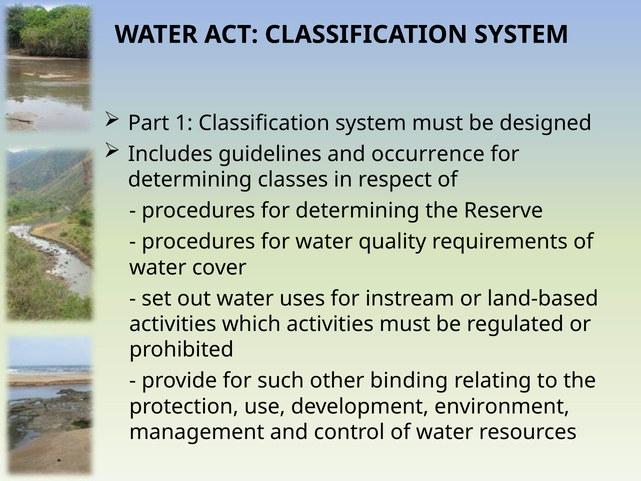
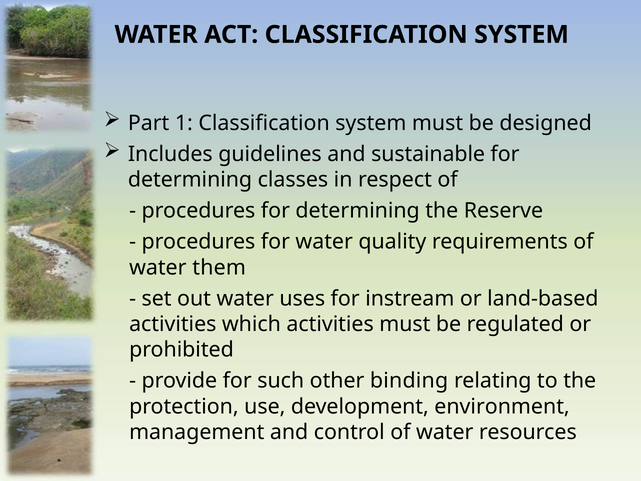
occurrence: occurrence -> sustainable
cover: cover -> them
